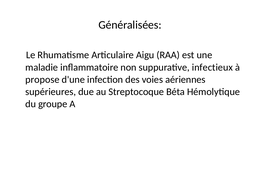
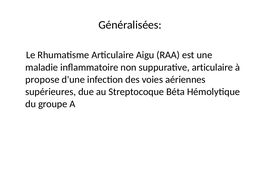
suppurative infectieux: infectieux -> articulaire
